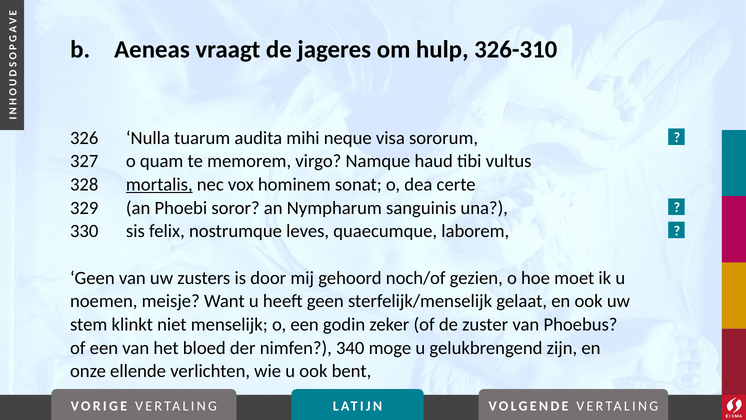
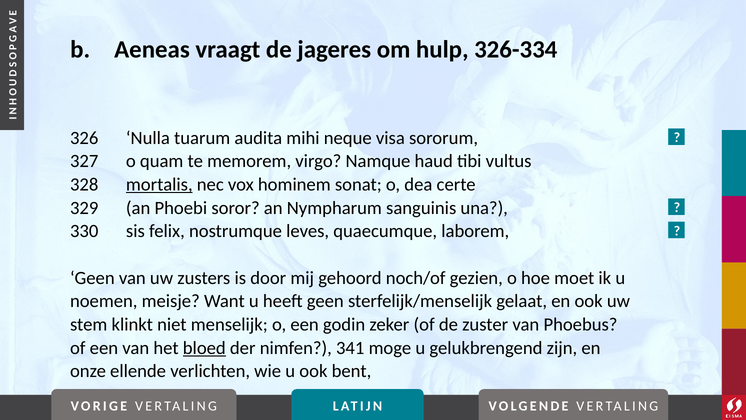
326-310: 326-310 -> 326-334
bloed underline: none -> present
340: 340 -> 341
